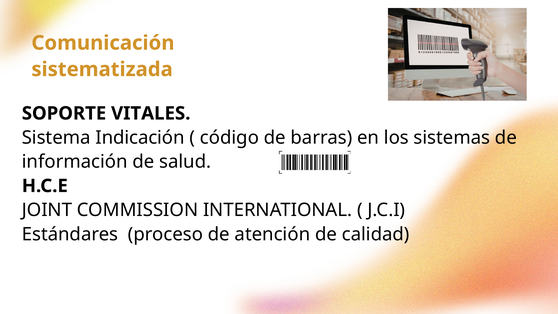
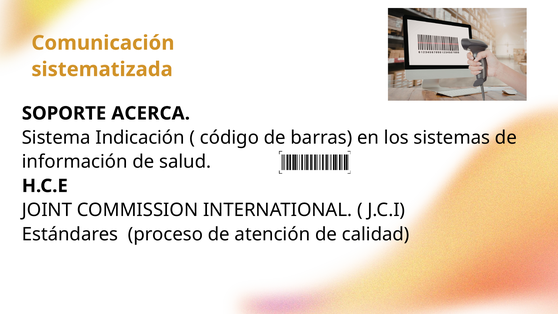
VITALES: VITALES -> ACERCA
